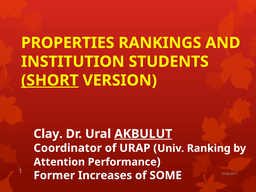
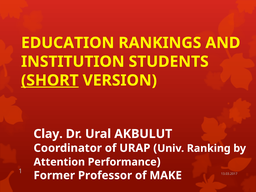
PROPERTIES: PROPERTIES -> EDUCATION
AKBULUT underline: present -> none
Increases: Increases -> Professor
SOME: SOME -> MAKE
